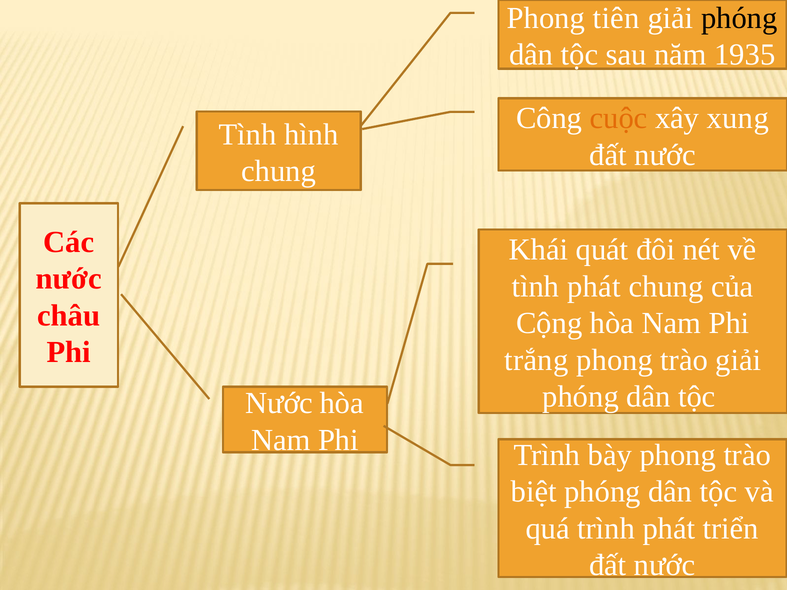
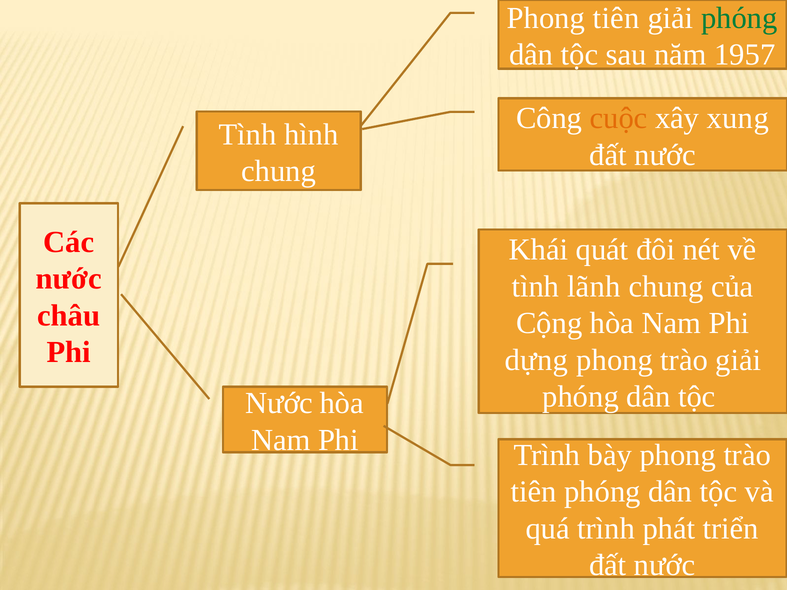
phóng at (739, 18) colour: black -> green
1935: 1935 -> 1957
tình phát: phát -> lãnh
trắng: trắng -> dựng
biệt at (534, 492): biệt -> tiên
